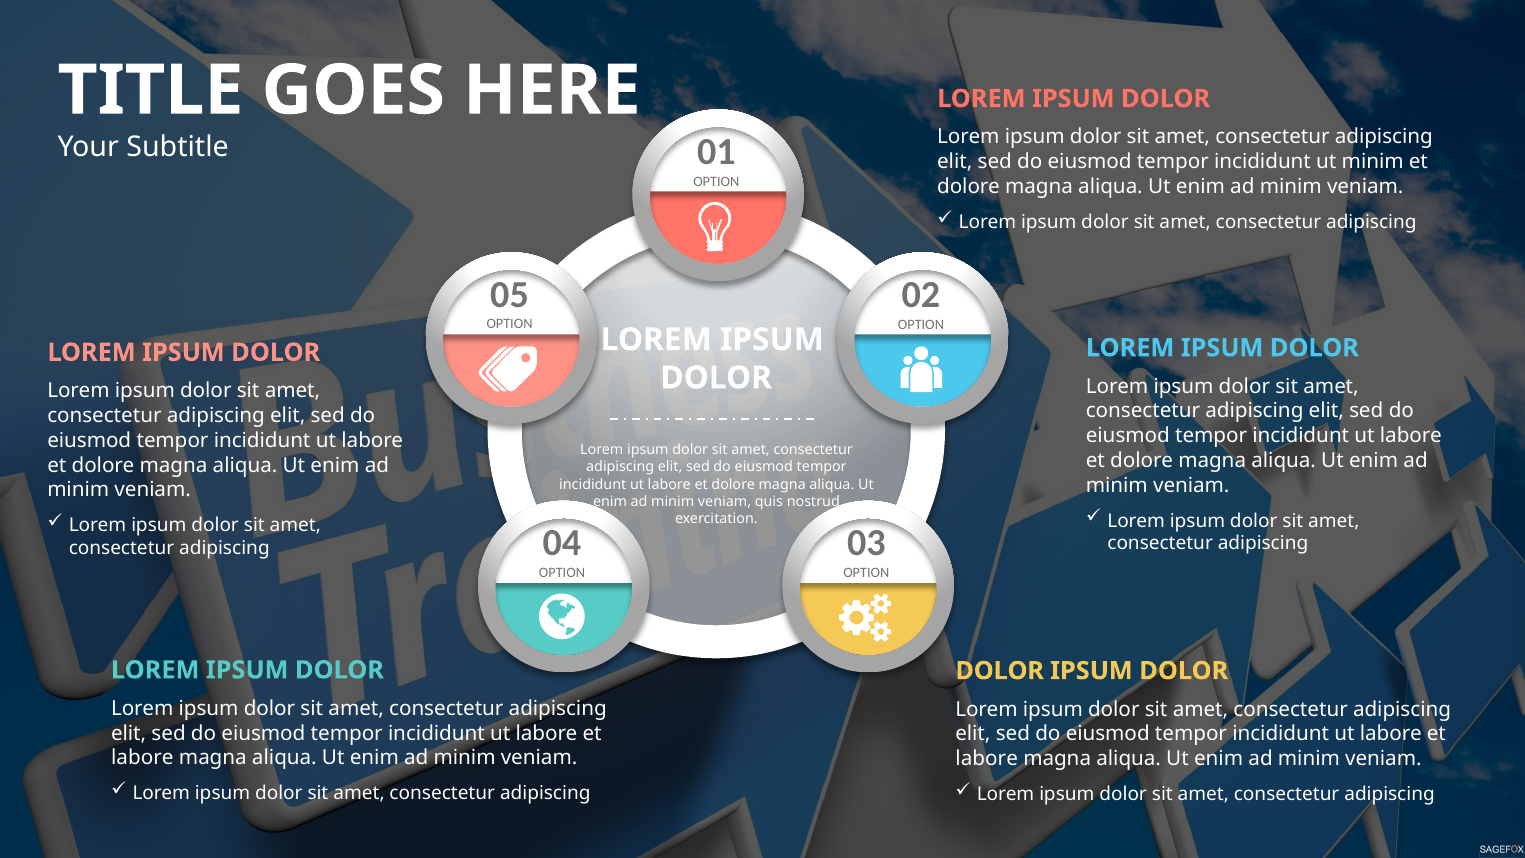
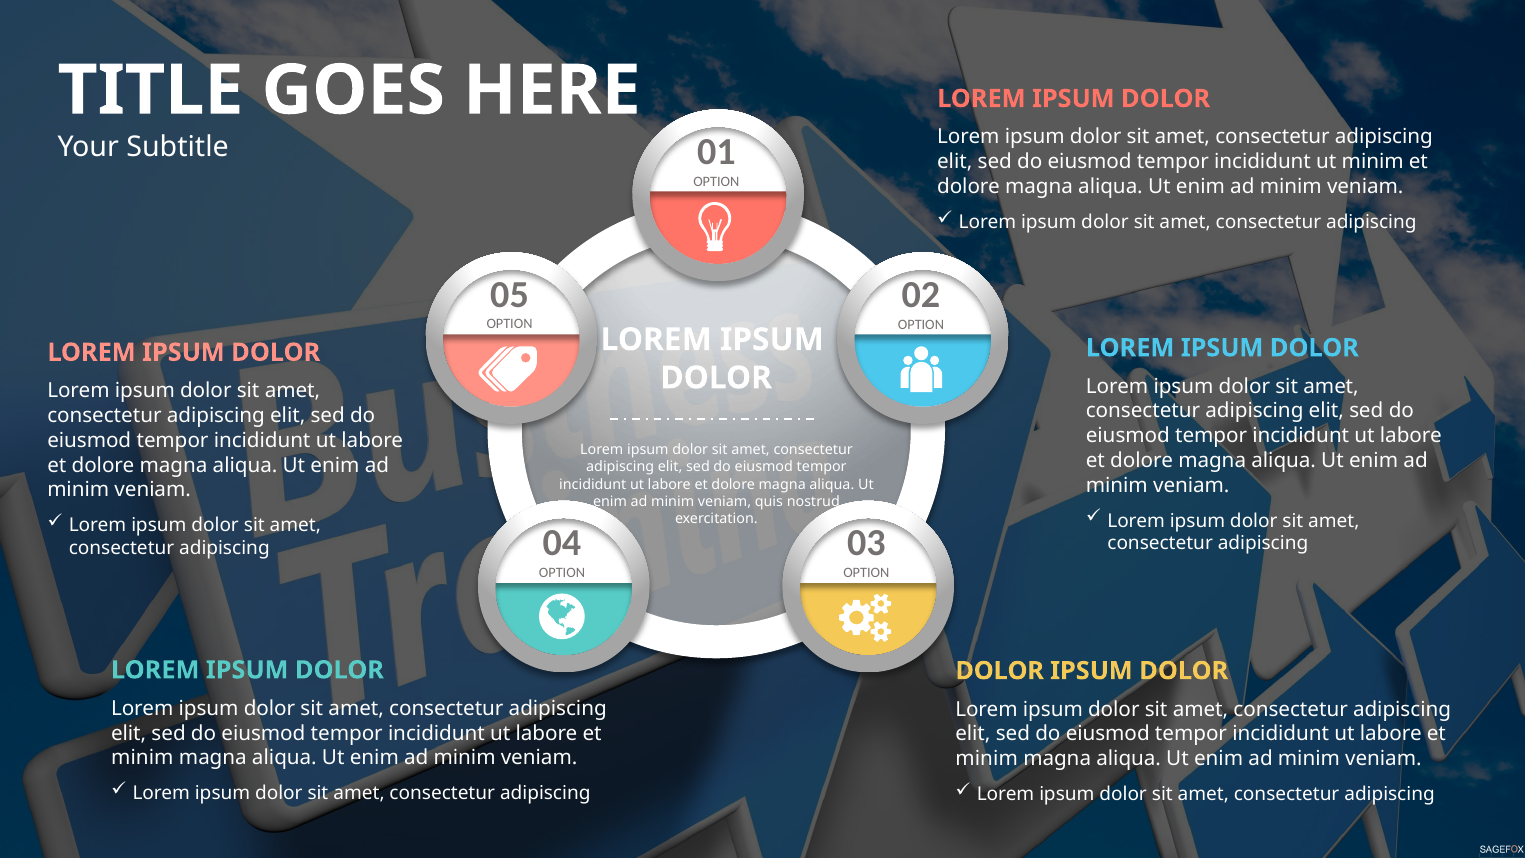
labore at (142, 758): labore -> minim
labore at (987, 759): labore -> minim
